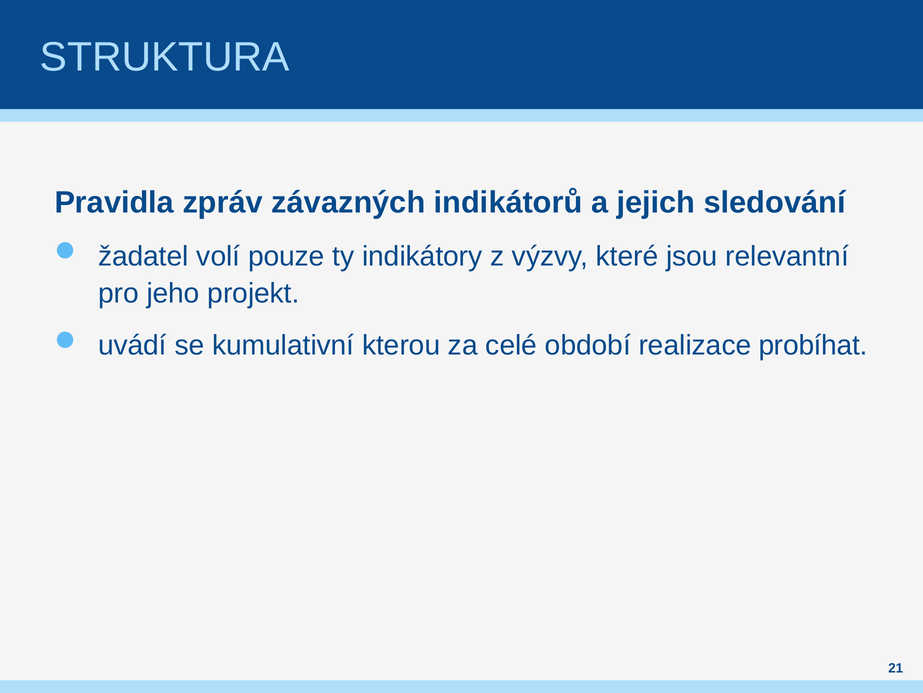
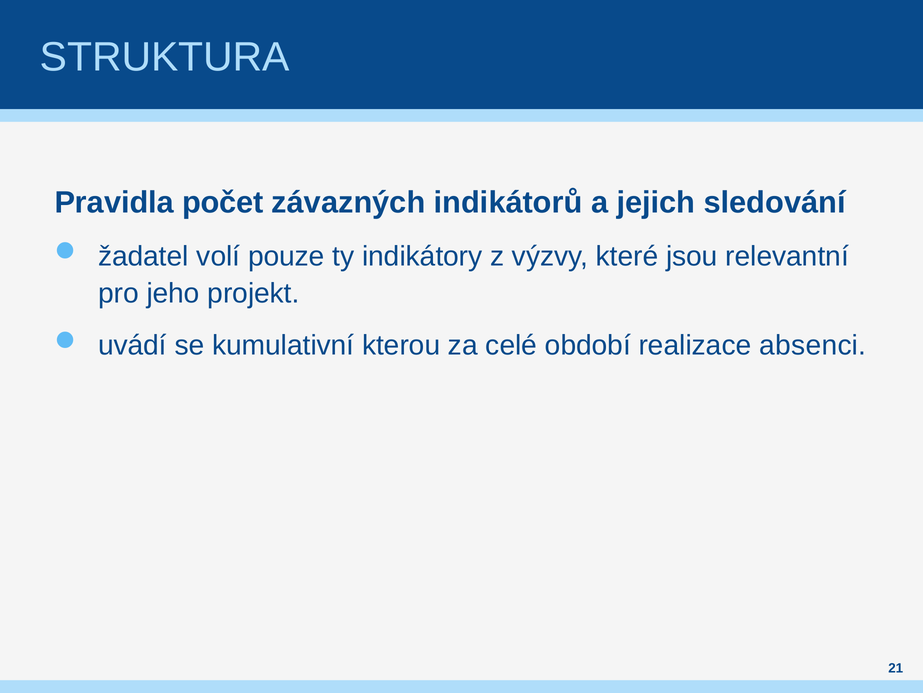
zpráv: zpráv -> počet
probíhat: probíhat -> absenci
